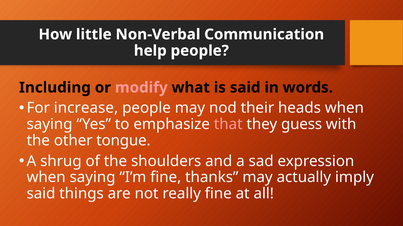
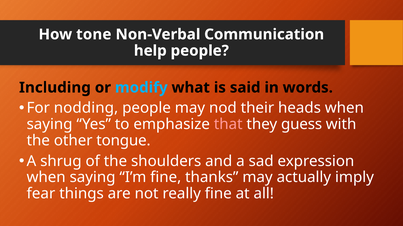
little: little -> tone
modify colour: pink -> light blue
increase: increase -> nodding
said at (41, 194): said -> fear
